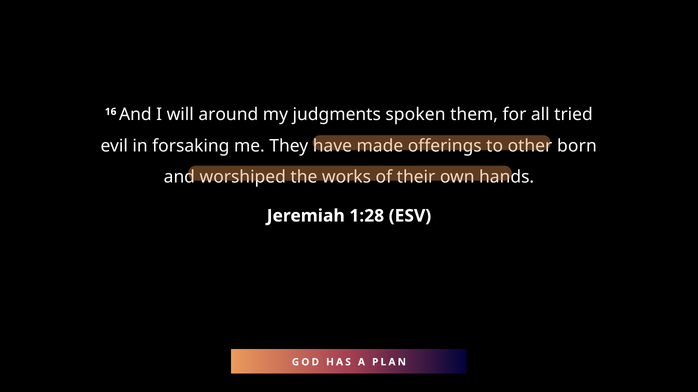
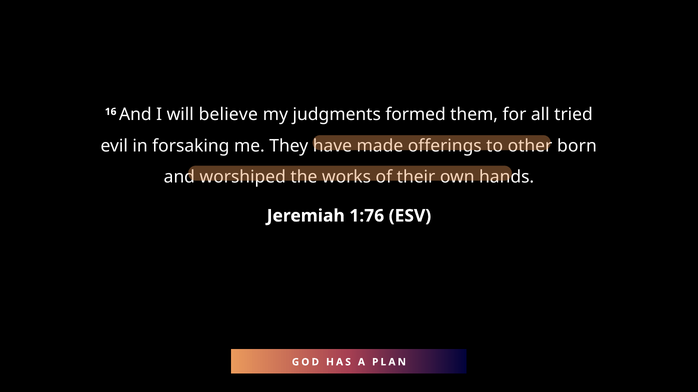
around: around -> believe
spoken: spoken -> formed
1:28: 1:28 -> 1:76
